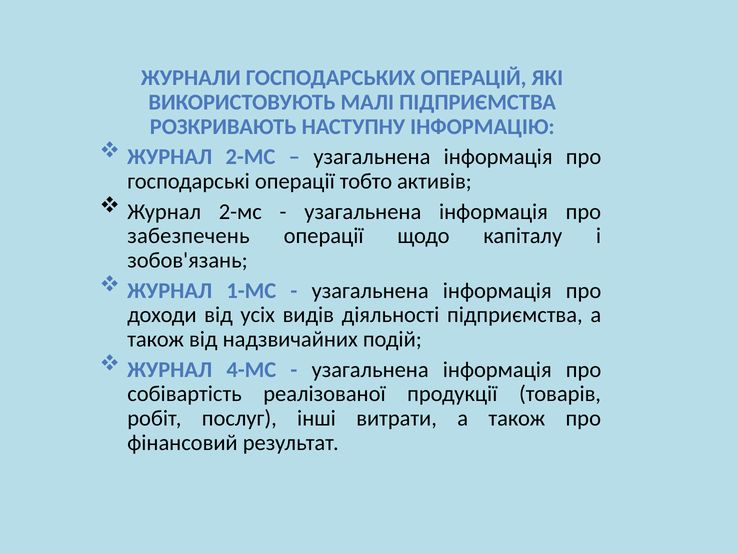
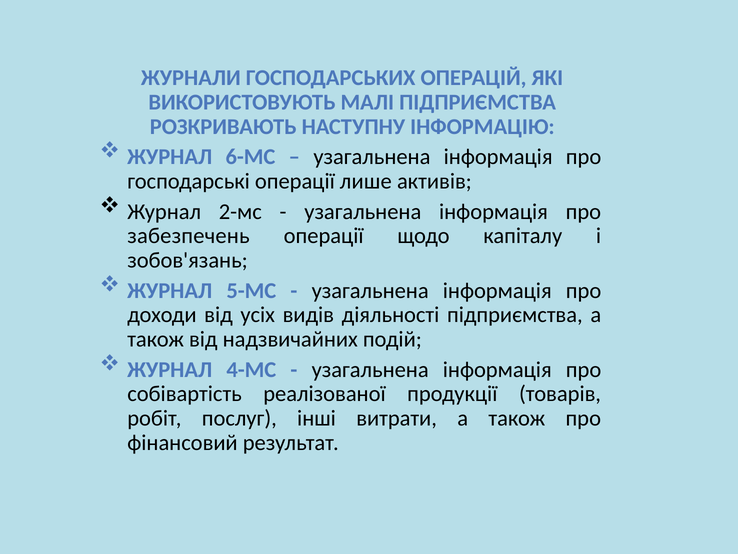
2-МС at (250, 157): 2-МС -> 6-МС
тобто: тобто -> лише
1-МС: 1-МС -> 5-МС
